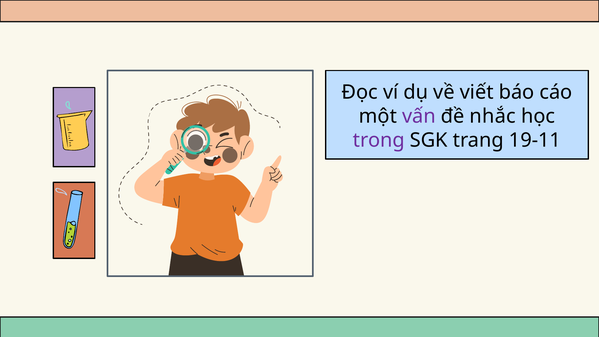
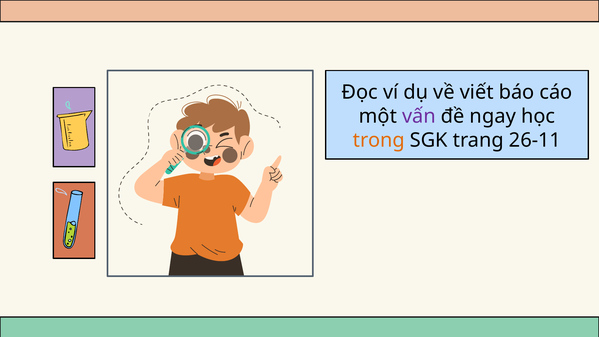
nhắc: nhắc -> ngay
trong colour: purple -> orange
19-11: 19-11 -> 26-11
